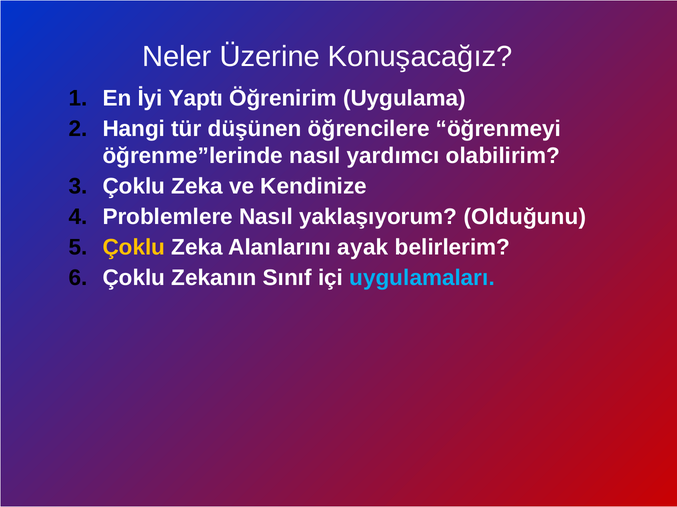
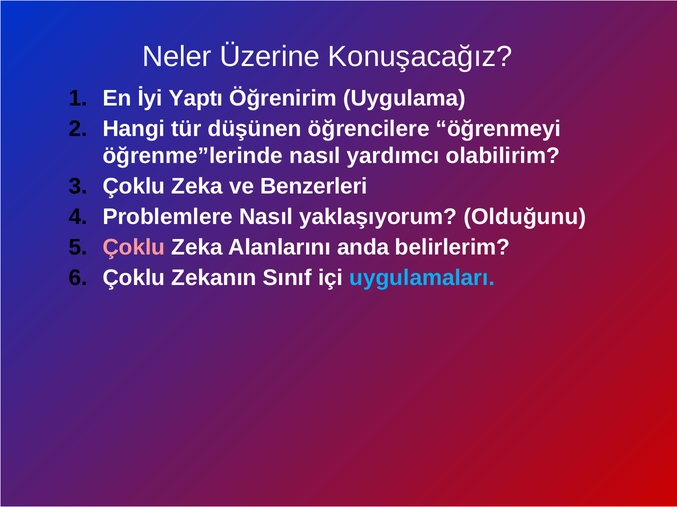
Kendinize: Kendinize -> Benzerleri
Çoklu at (134, 248) colour: yellow -> pink
ayak: ayak -> anda
